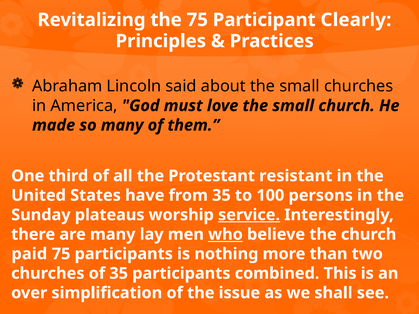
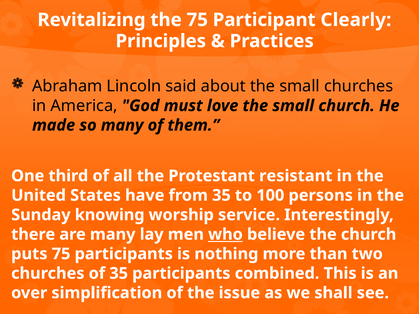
plateaus: plateaus -> knowing
service underline: present -> none
paid: paid -> puts
